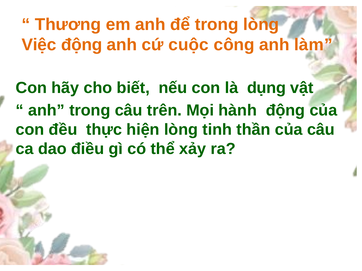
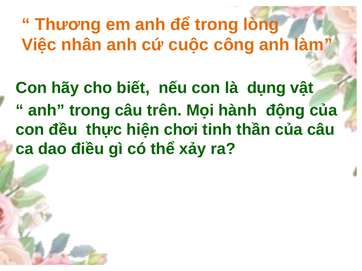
Việc động: động -> nhân
hiện lòng: lòng -> chơi
